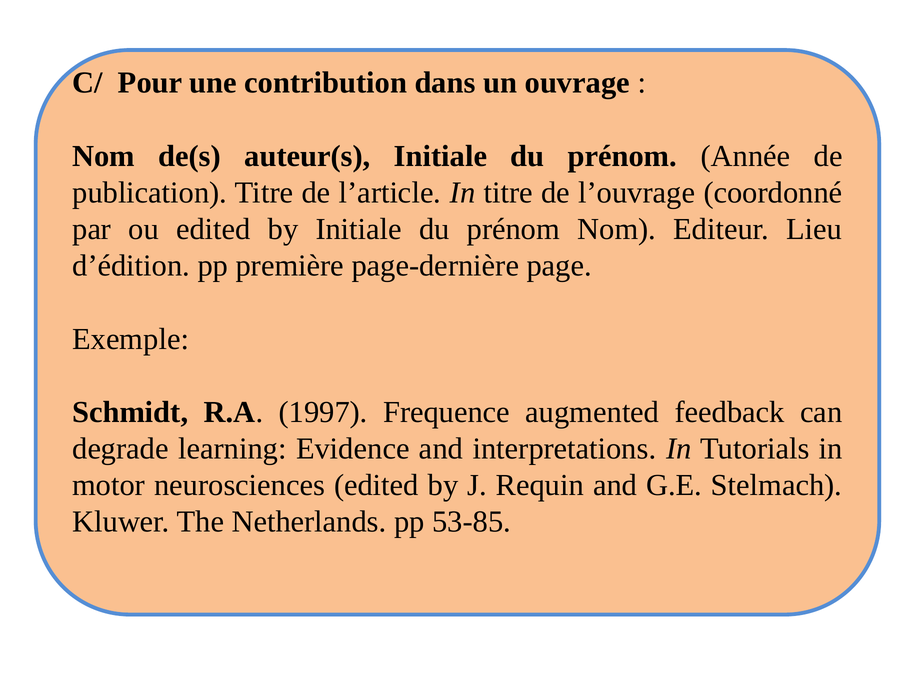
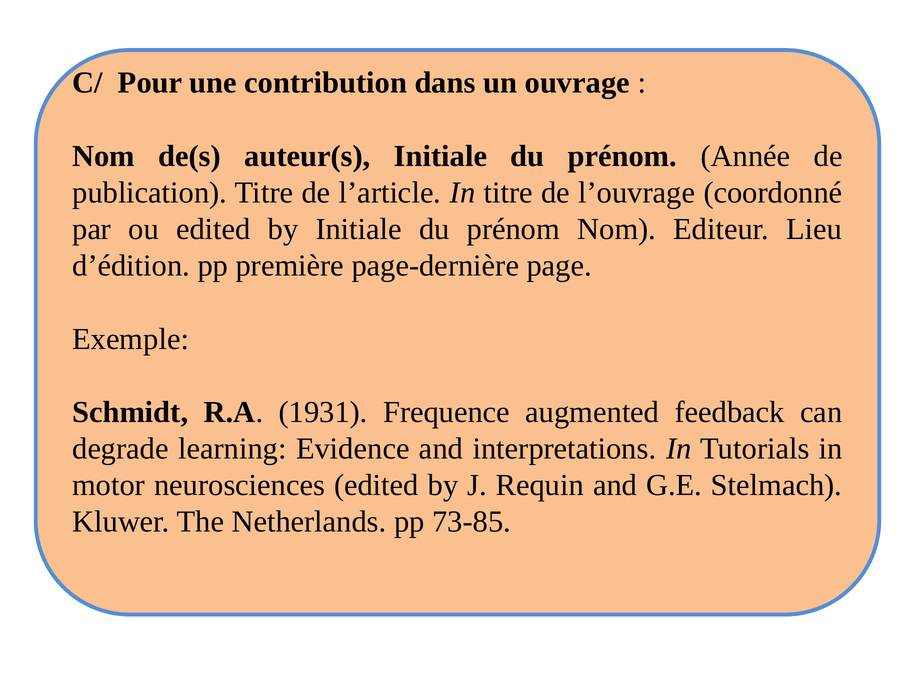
1997: 1997 -> 1931
53-85: 53-85 -> 73-85
